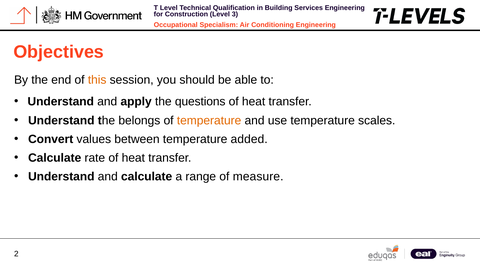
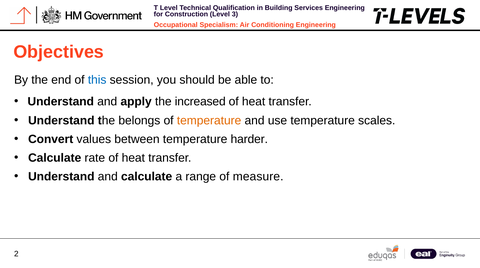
this colour: orange -> blue
questions: questions -> increased
added: added -> harder
